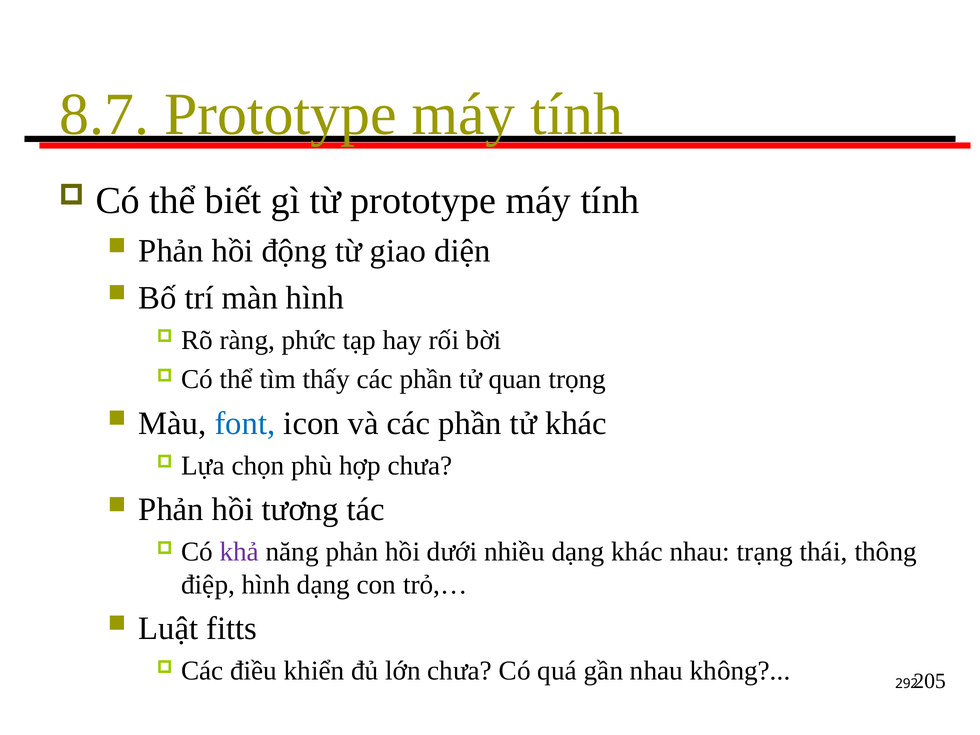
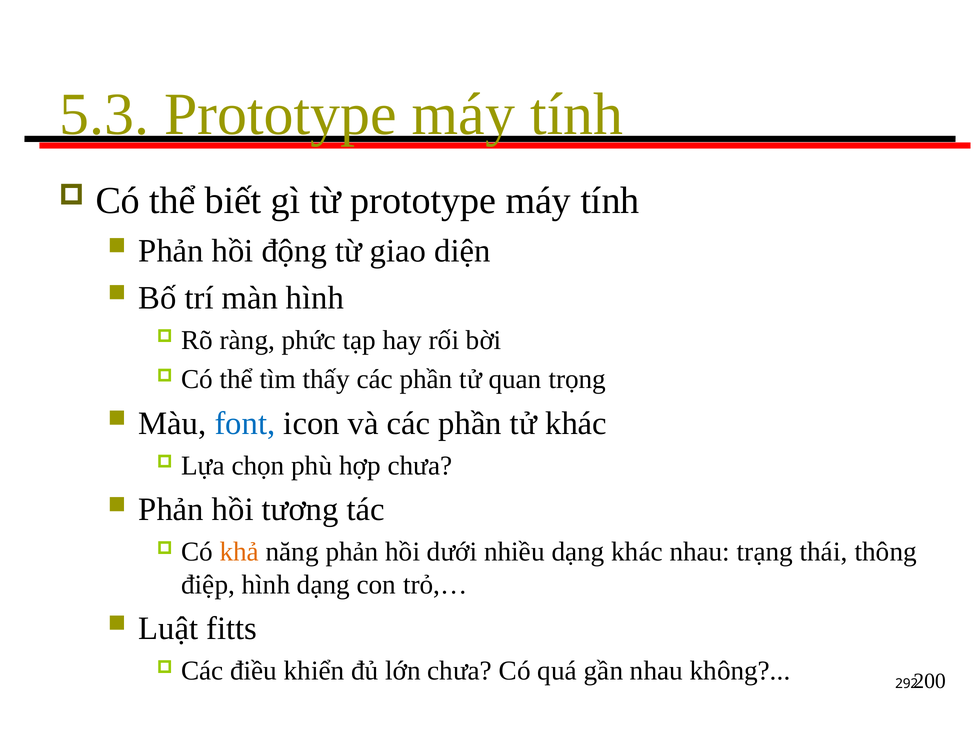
8.7: 8.7 -> 5.3
khả colour: purple -> orange
205: 205 -> 200
